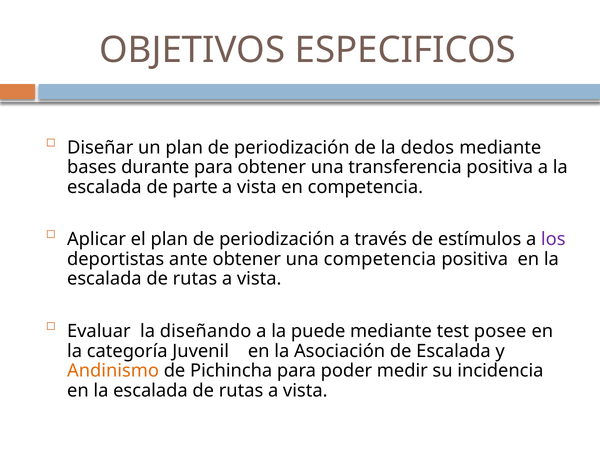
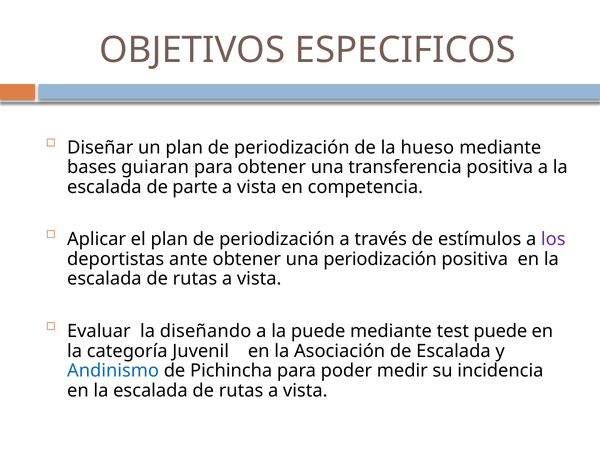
dedos: dedos -> hueso
durante: durante -> guiaran
una competencia: competencia -> periodización
test posee: posee -> puede
Andinismo colour: orange -> blue
